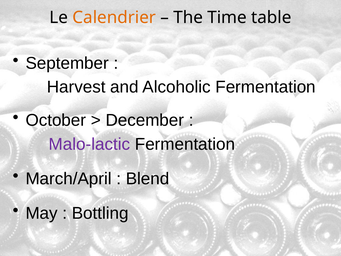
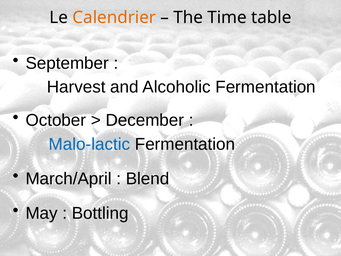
Malo-lactic colour: purple -> blue
